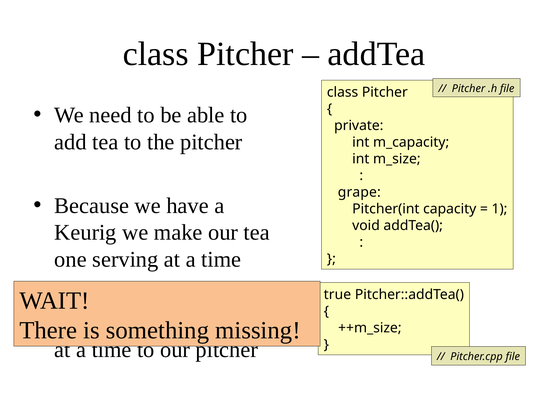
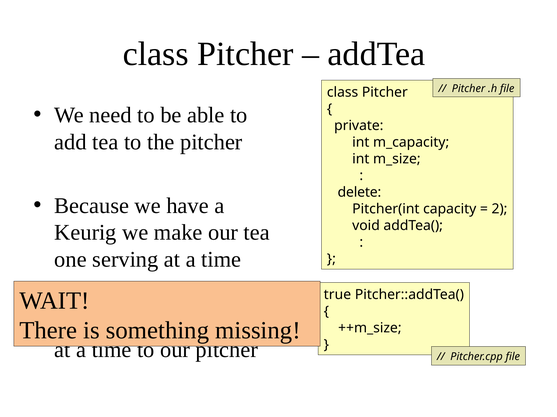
grape: grape -> delete
1: 1 -> 2
